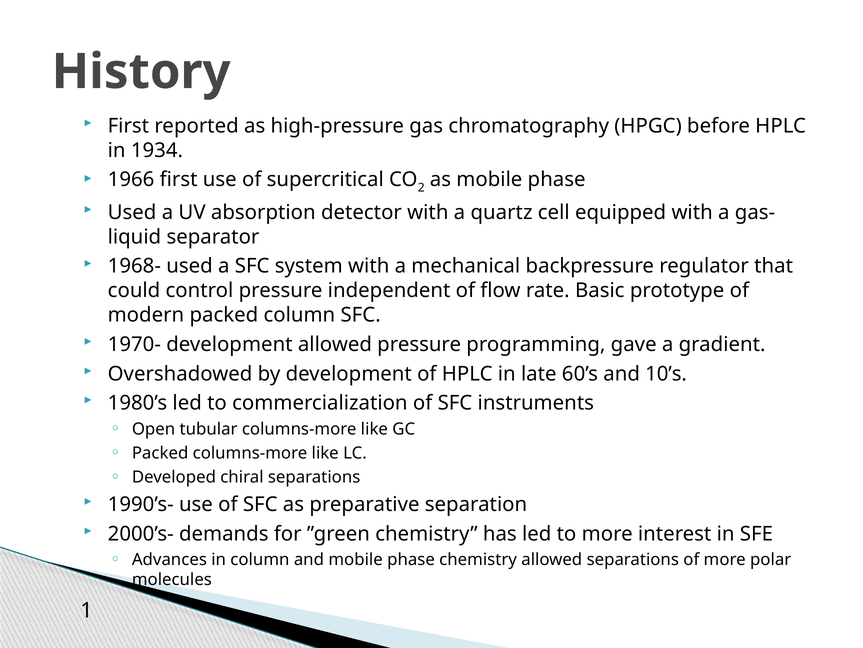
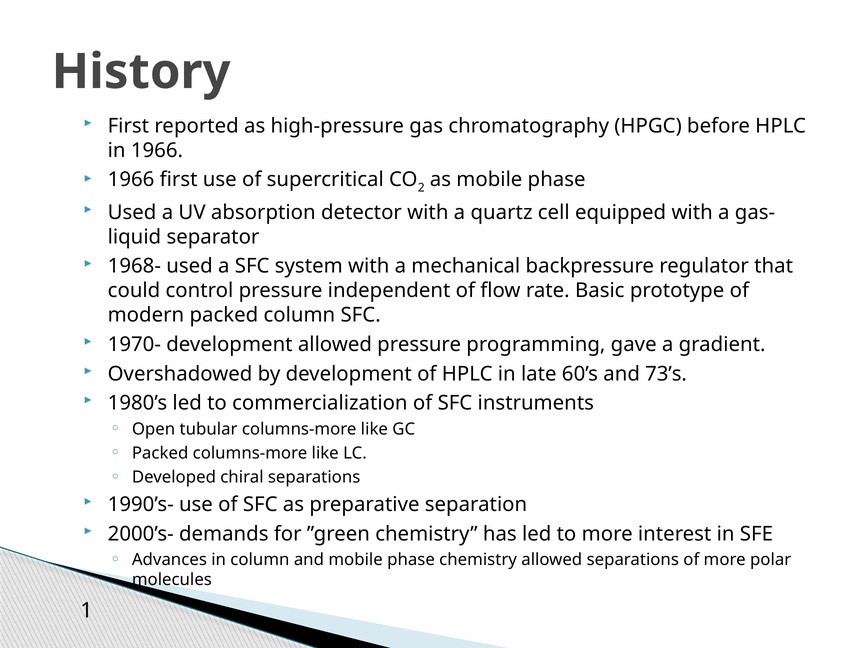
in 1934: 1934 -> 1966
10’s: 10’s -> 73’s
